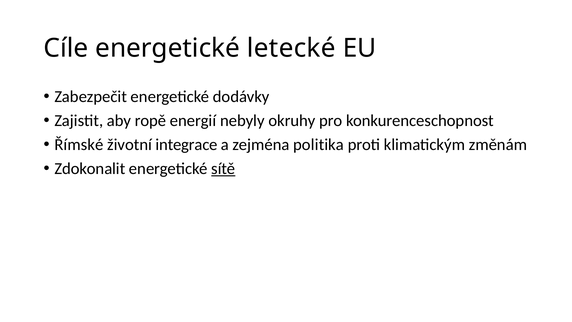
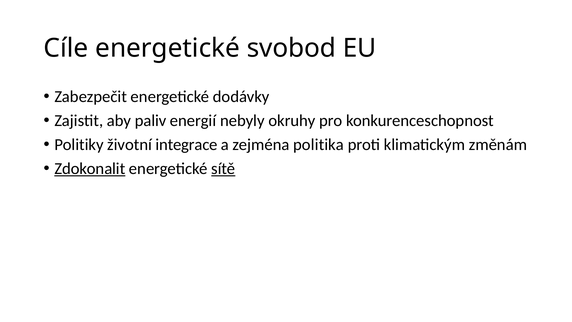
letecké: letecké -> svobod
ropě: ropě -> paliv
Římské: Římské -> Politiky
Zdokonalit underline: none -> present
